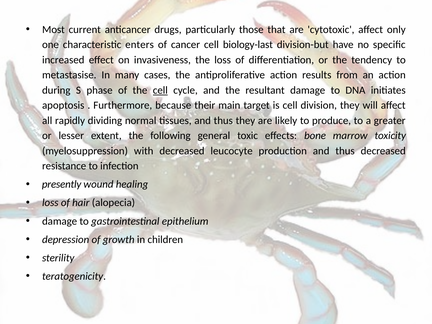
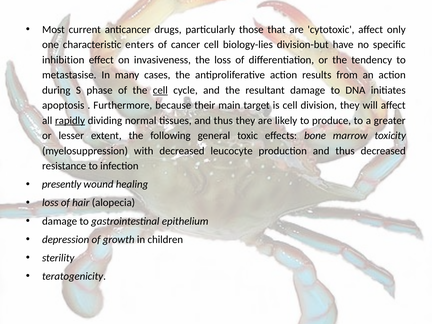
biology-last: biology-last -> biology-lies
increased: increased -> inhibition
rapidly underline: none -> present
